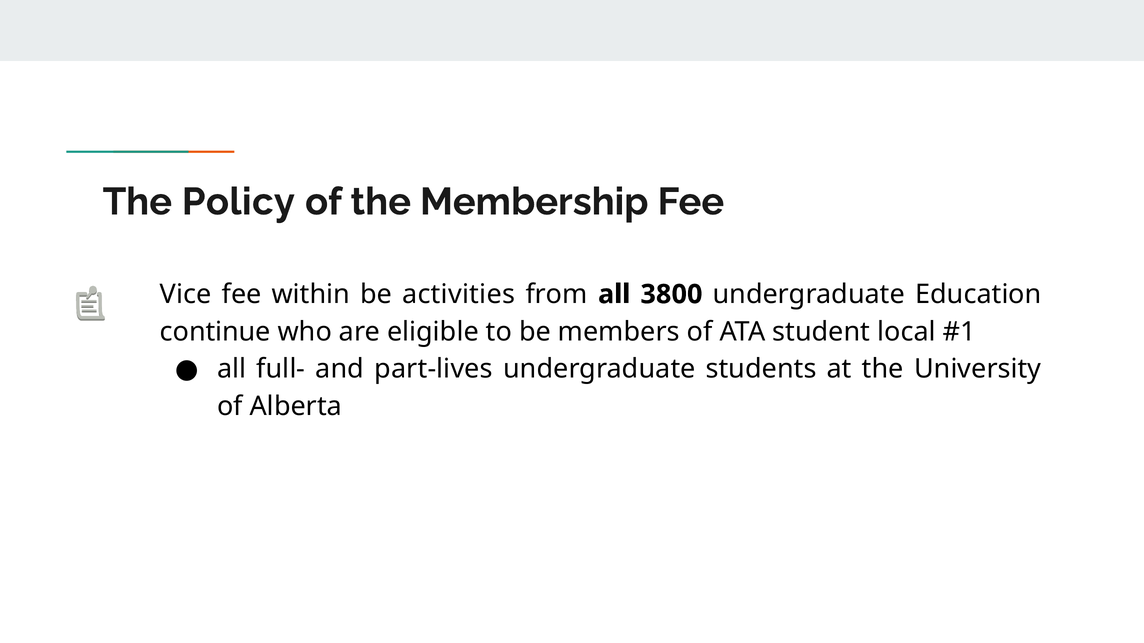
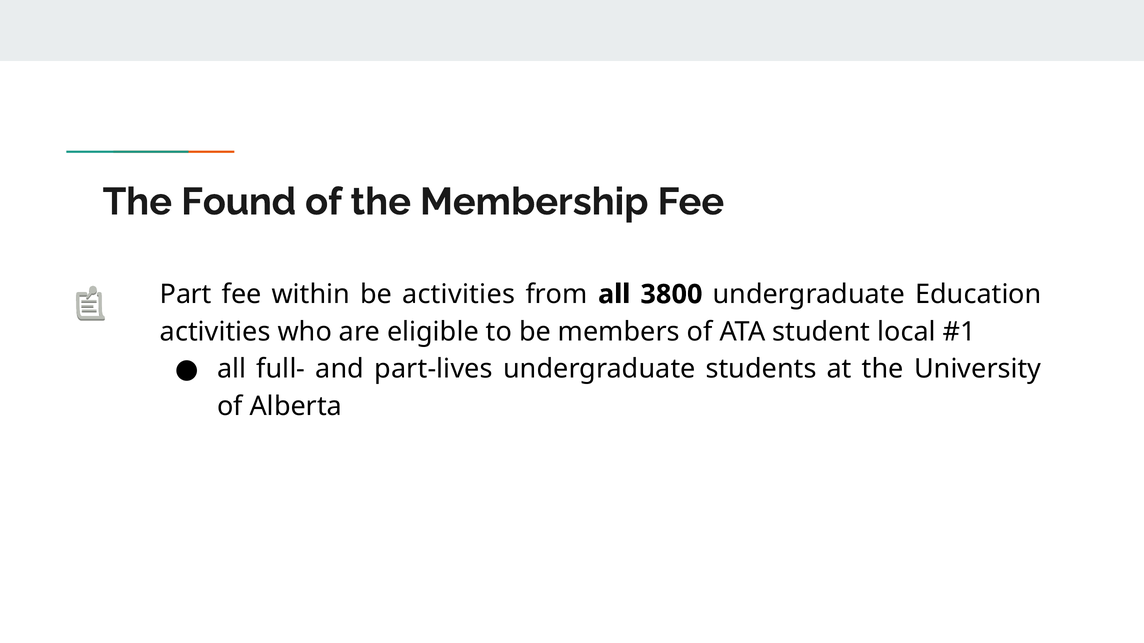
Policy: Policy -> Found
Vice: Vice -> Part
continue at (215, 332): continue -> activities
